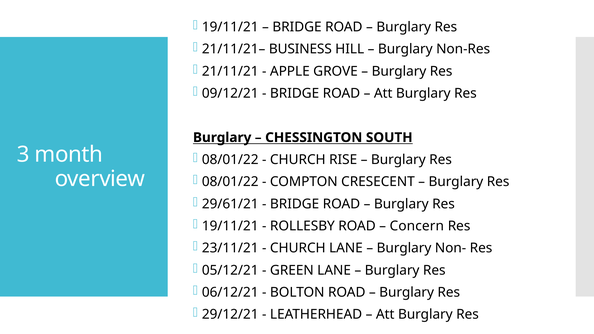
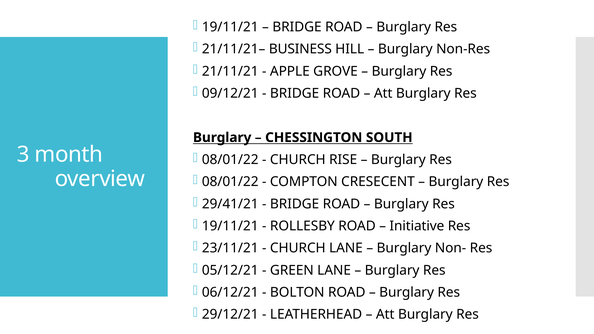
29/61/21: 29/61/21 -> 29/41/21
Concern: Concern -> Initiative
